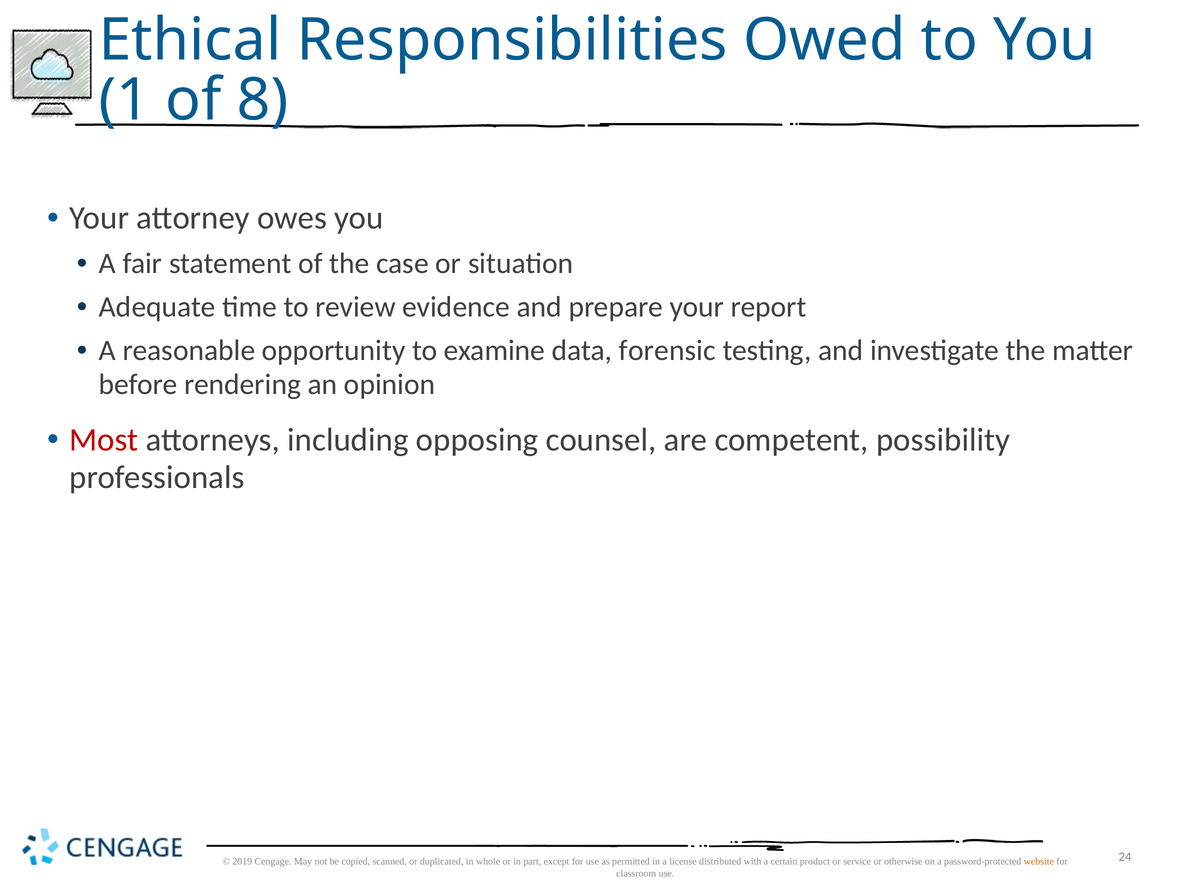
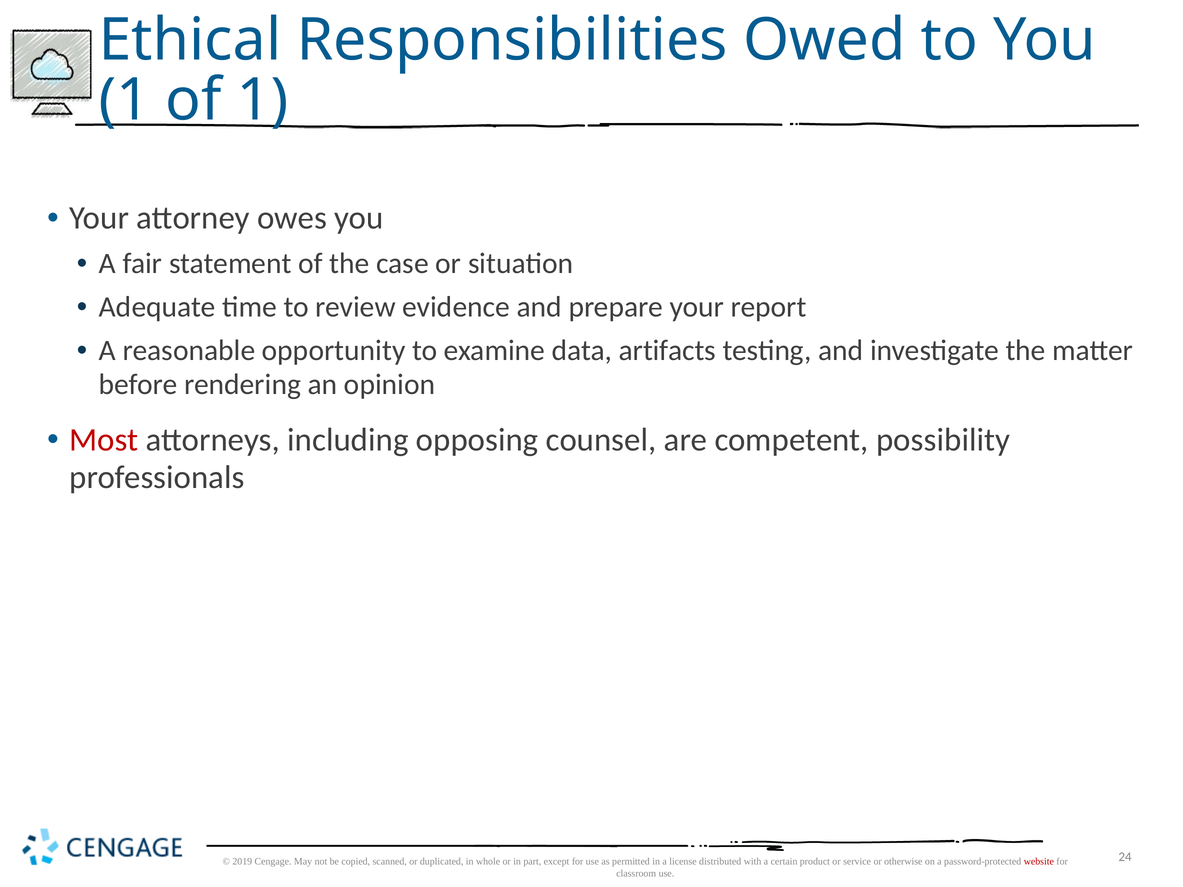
of 8: 8 -> 1
forensic: forensic -> artifacts
website colour: orange -> red
